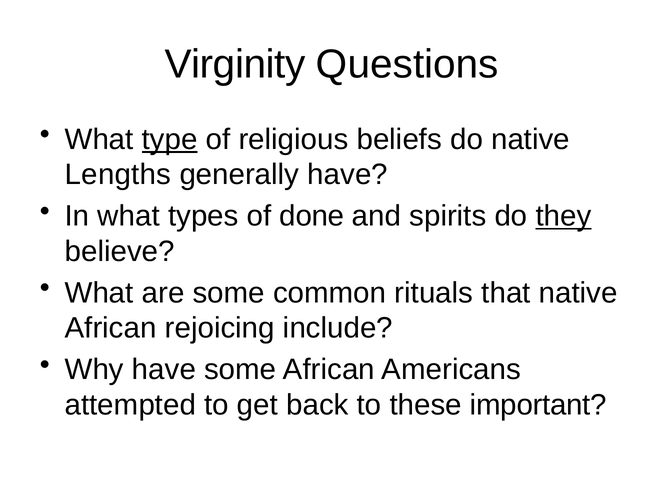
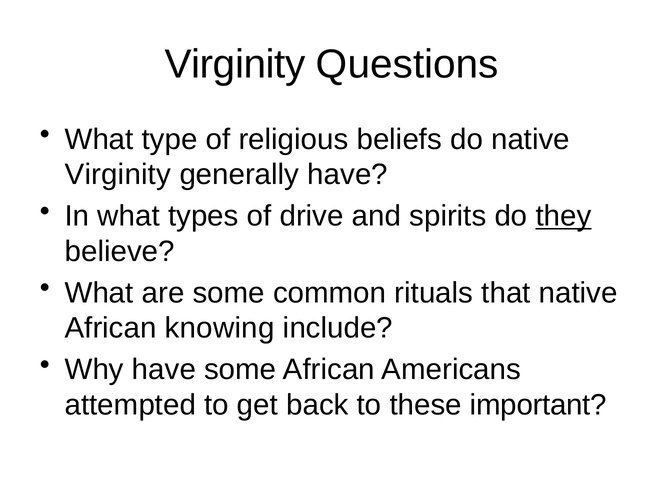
type underline: present -> none
Lengths at (118, 175): Lengths -> Virginity
done: done -> drive
rejoicing: rejoicing -> knowing
